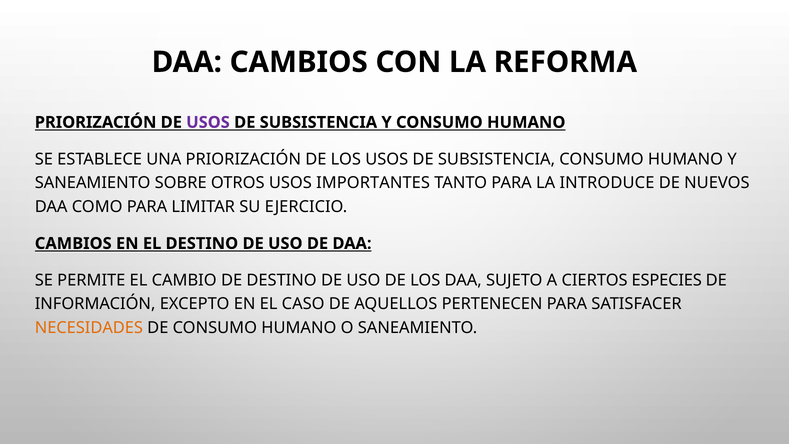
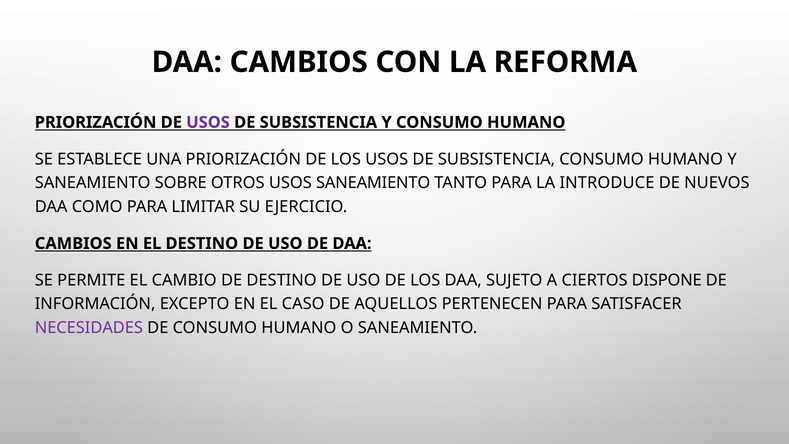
USOS IMPORTANTES: IMPORTANTES -> SANEAMIENTO
ESPECIES: ESPECIES -> DISPONE
NECESIDADES colour: orange -> purple
